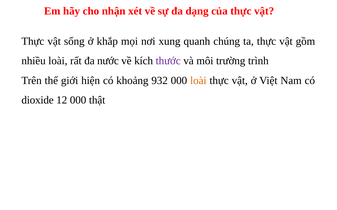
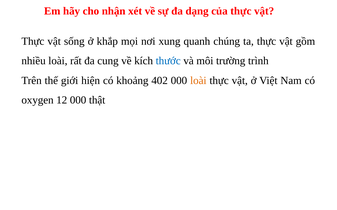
nước: nước -> cung
thước colour: purple -> blue
932: 932 -> 402
dioxide: dioxide -> oxygen
